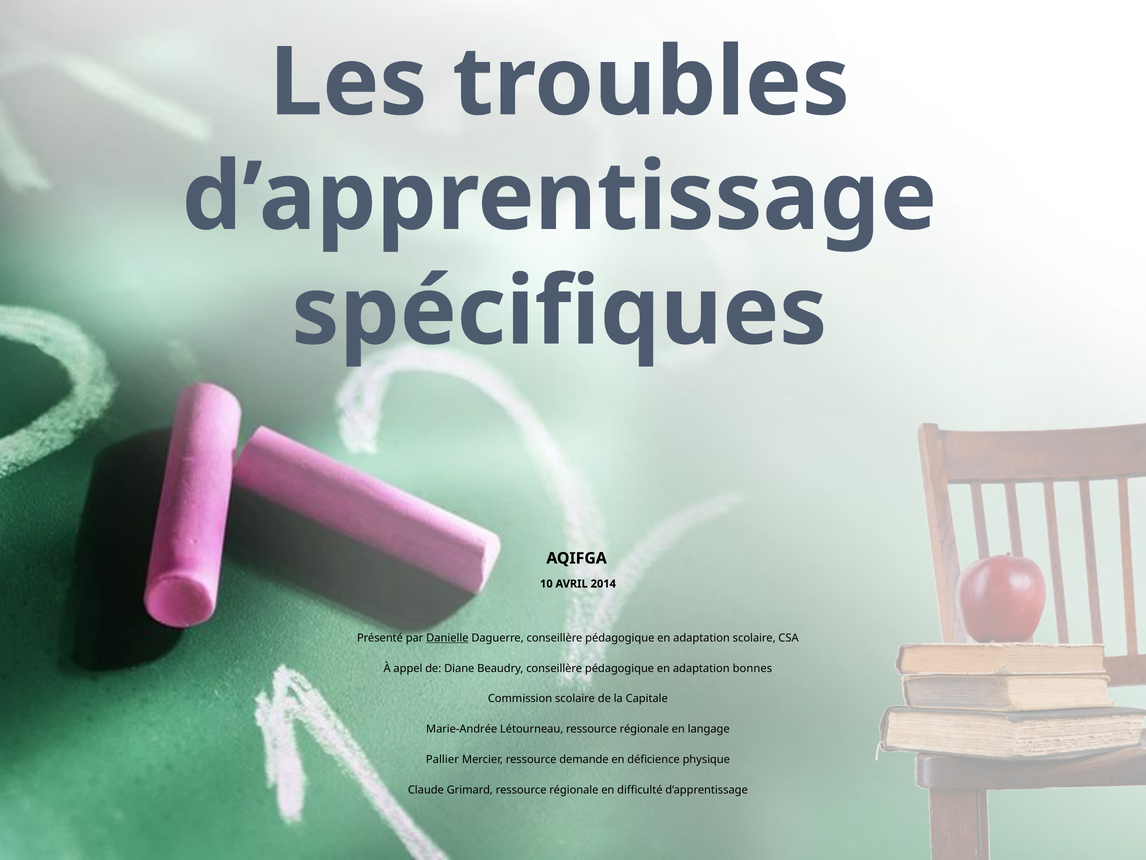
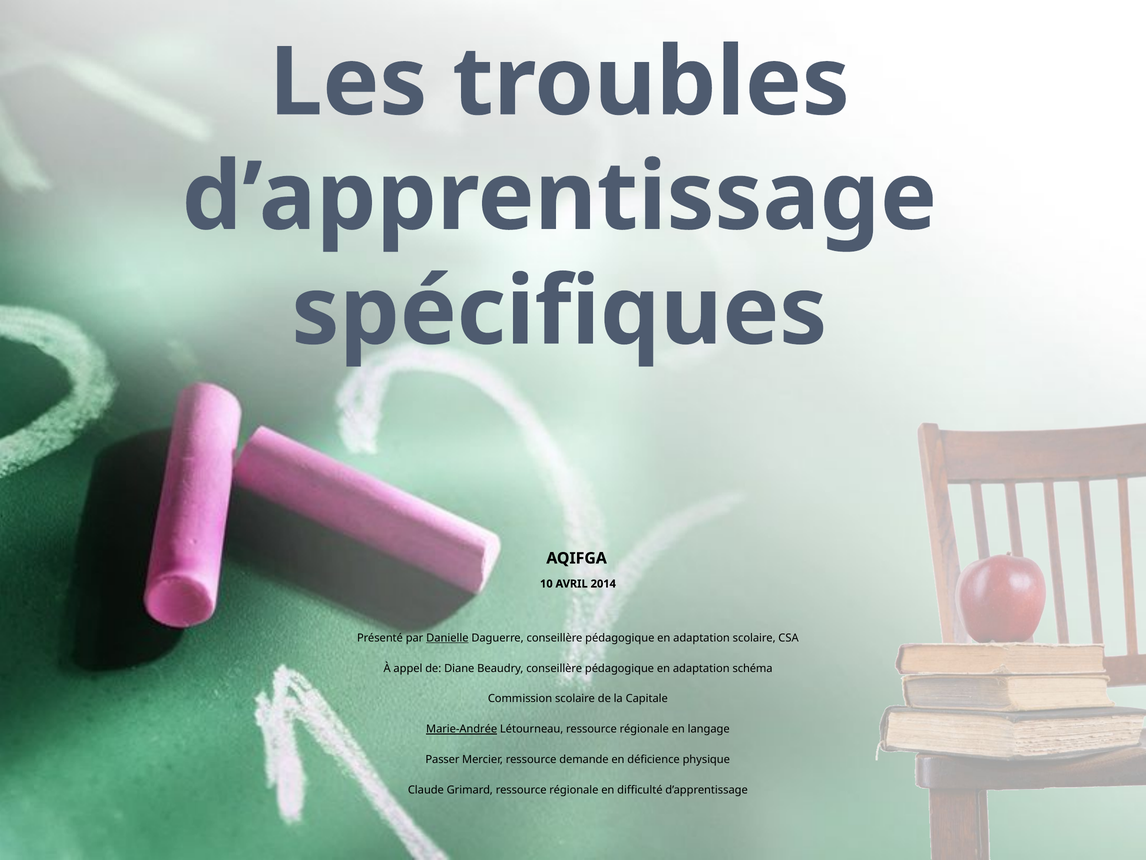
bonnes: bonnes -> schéma
Marie-Andrée underline: none -> present
Pallier: Pallier -> Passer
